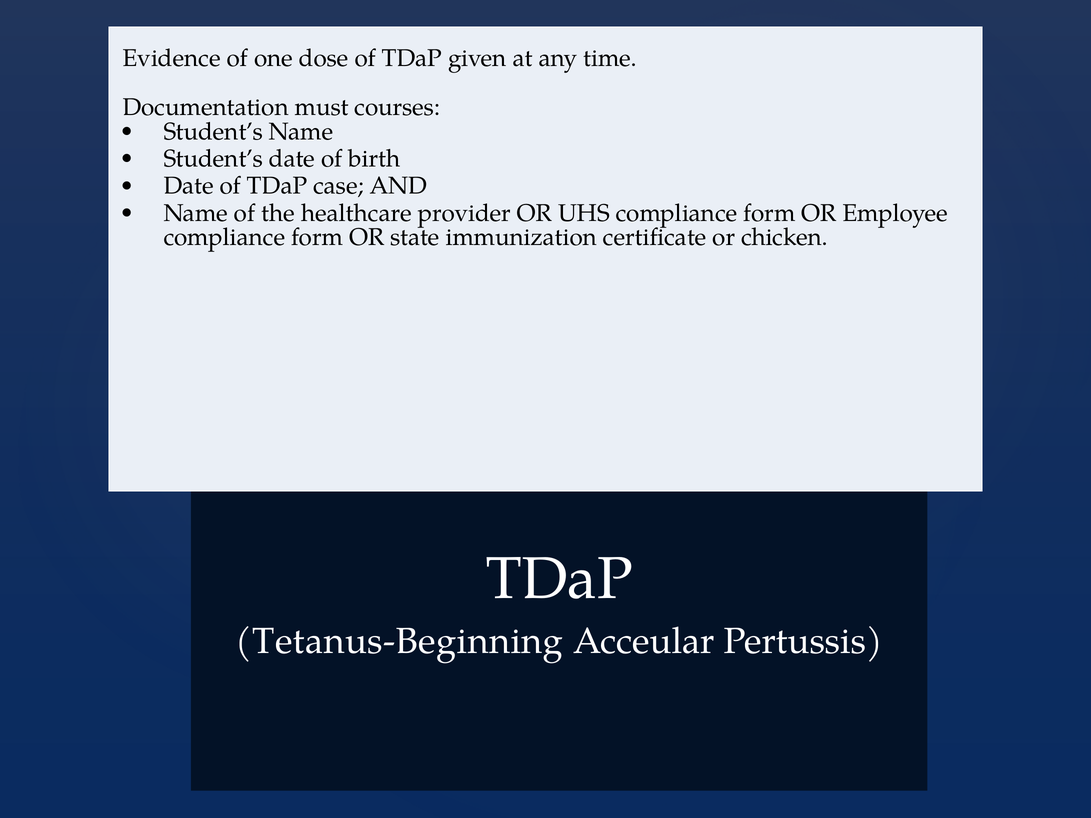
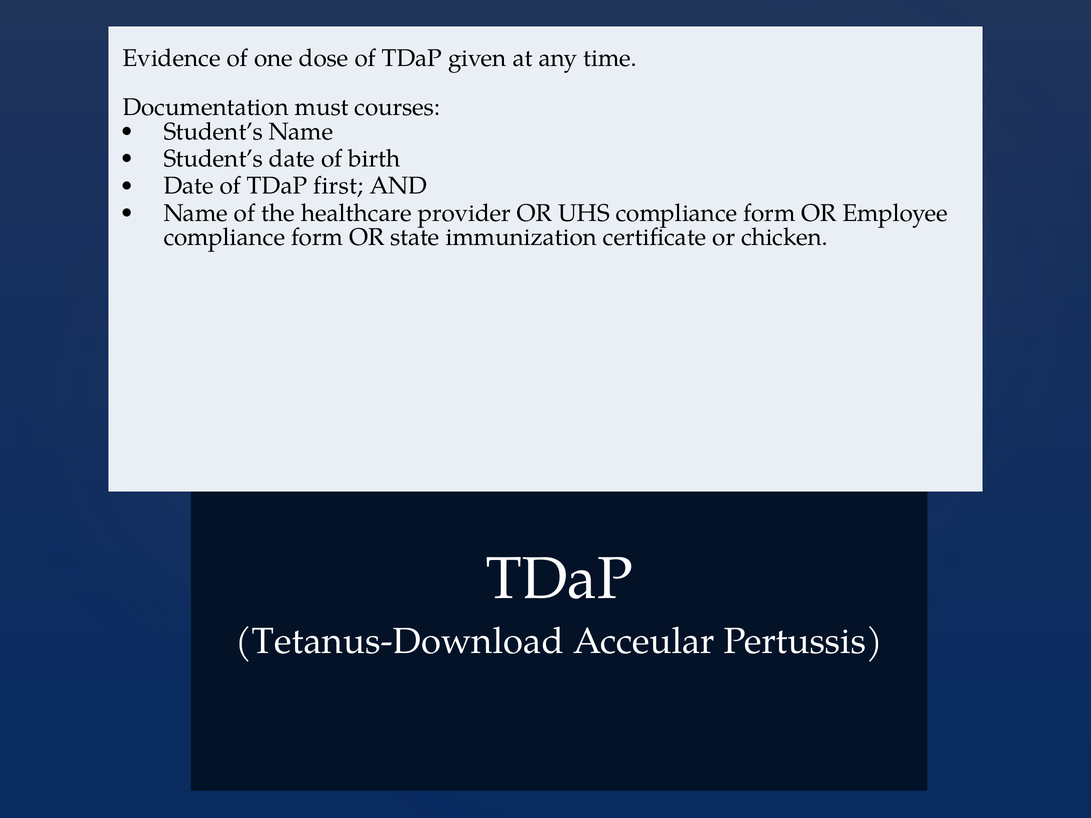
case: case -> first
Tetanus-Beginning: Tetanus-Beginning -> Tetanus-Download
